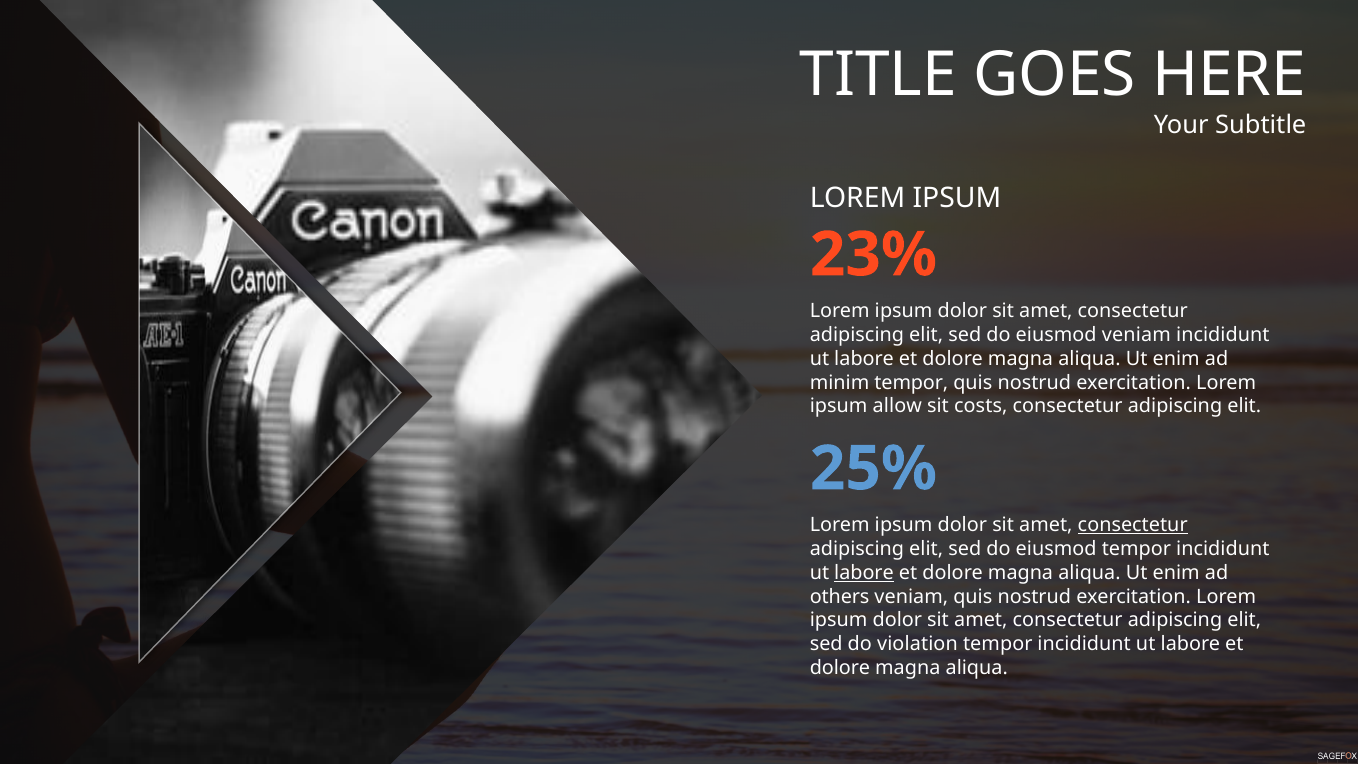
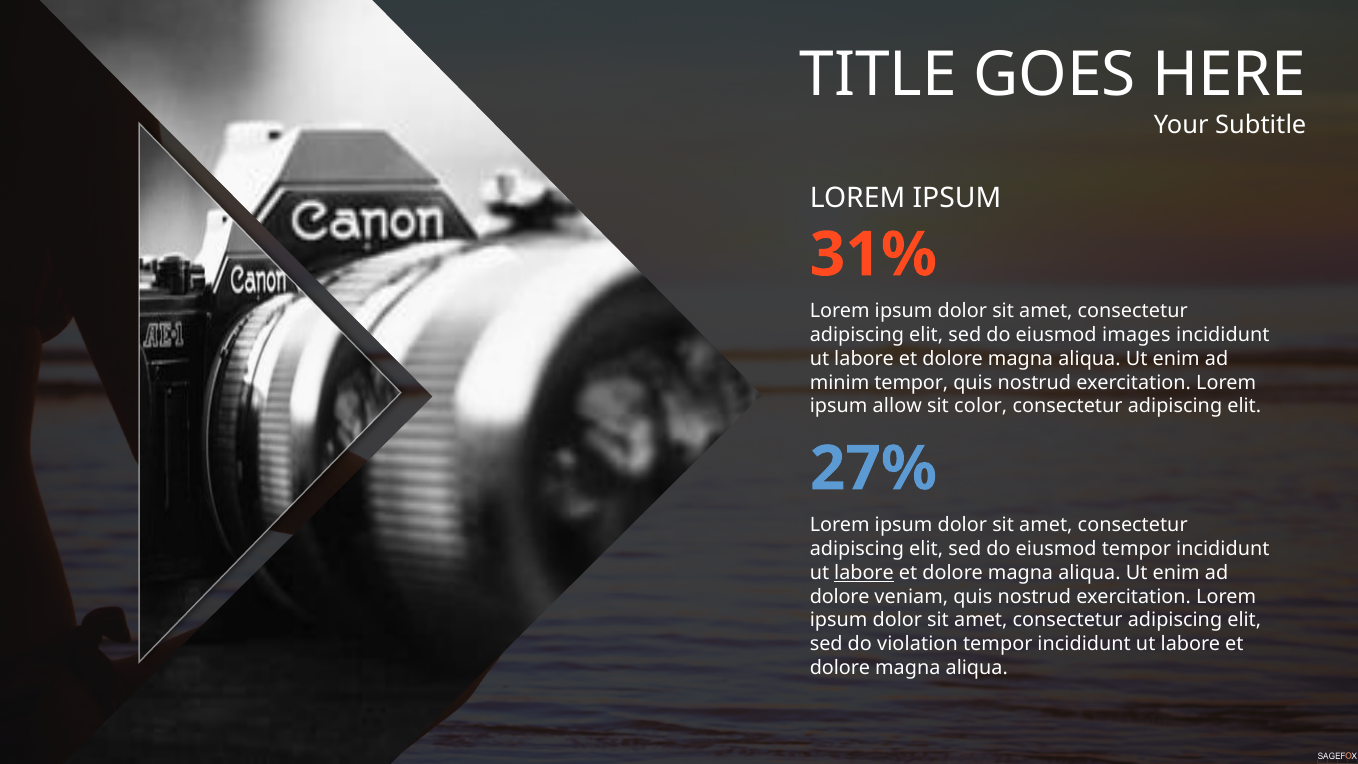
23%: 23% -> 31%
eiusmod veniam: veniam -> images
costs: costs -> color
25%: 25% -> 27%
consectetur at (1133, 525) underline: present -> none
others at (840, 596): others -> dolore
